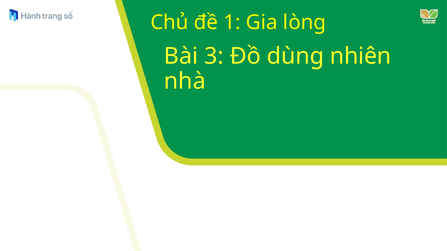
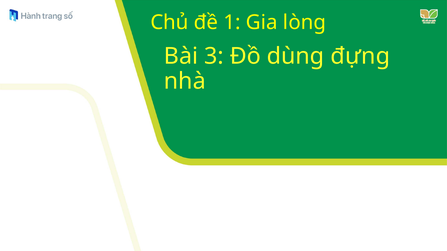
nhiên: nhiên -> đựng
